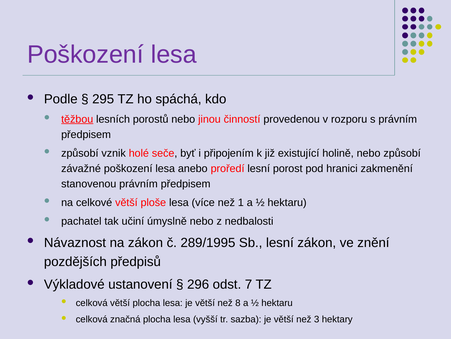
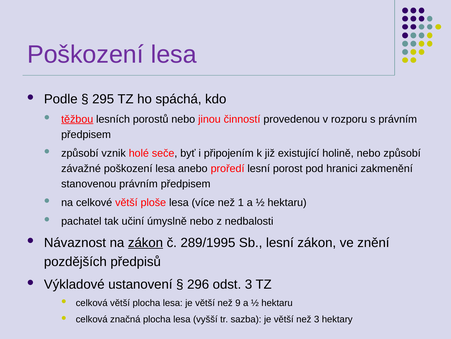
zákon at (145, 242) underline: none -> present
odst 7: 7 -> 3
8: 8 -> 9
